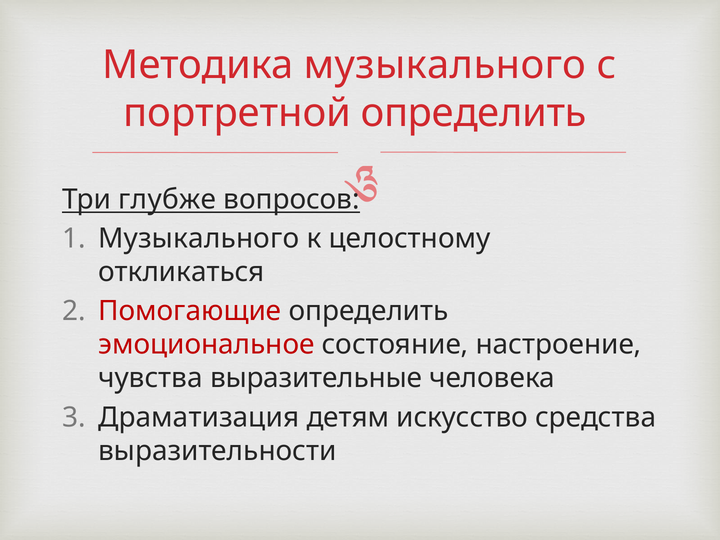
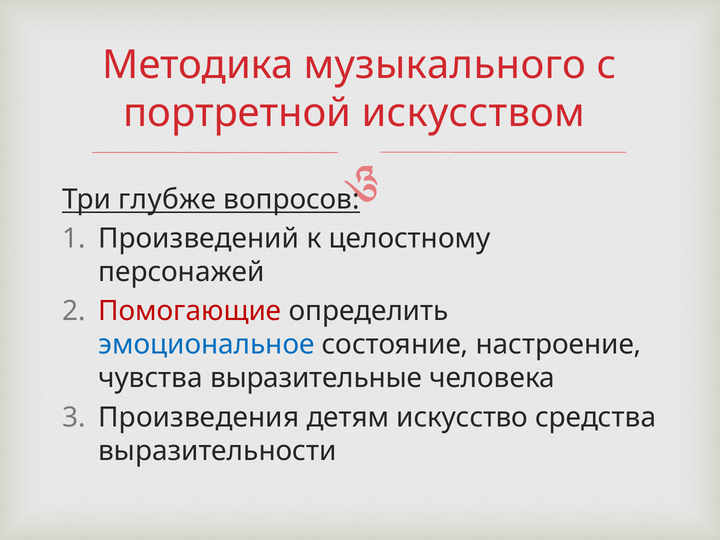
портретной определить: определить -> искусством
Музыкального at (199, 238): Музыкального -> Произведений
откликаться: откликаться -> персонажей
эмоциональное colour: red -> blue
Драматизация: Драматизация -> Произведения
